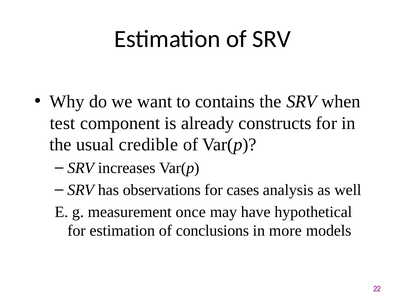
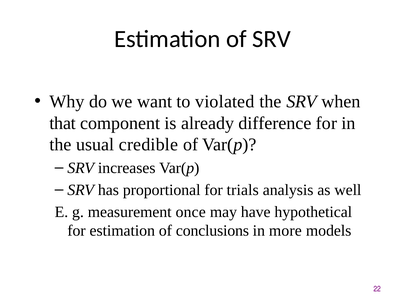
contains: contains -> violated
test: test -> that
constructs: constructs -> difference
observations: observations -> proportional
cases: cases -> trials
